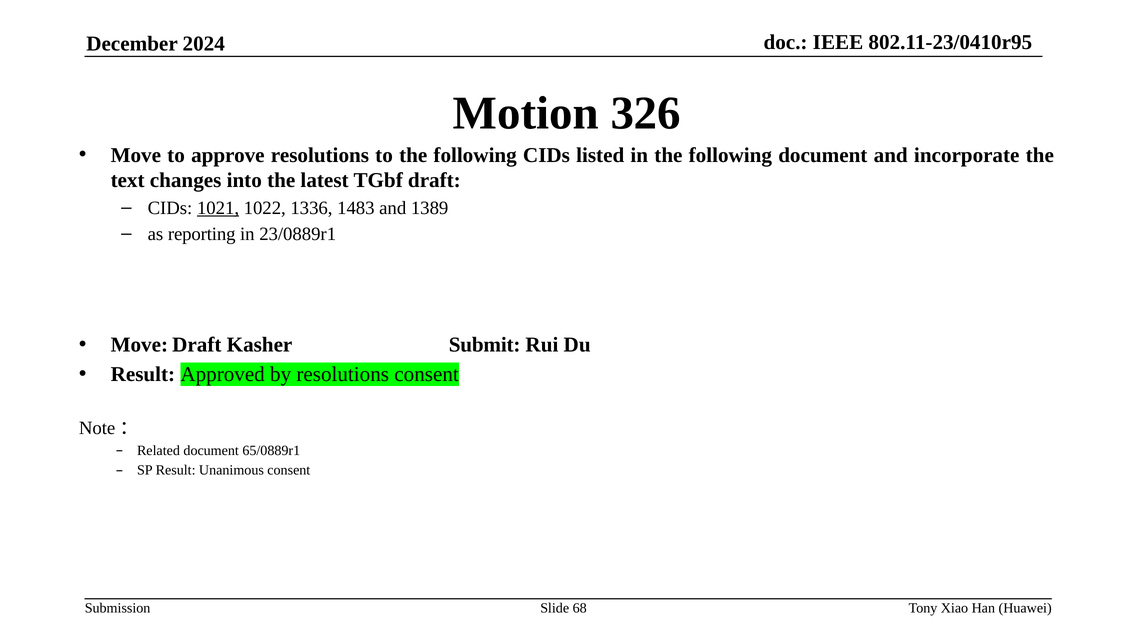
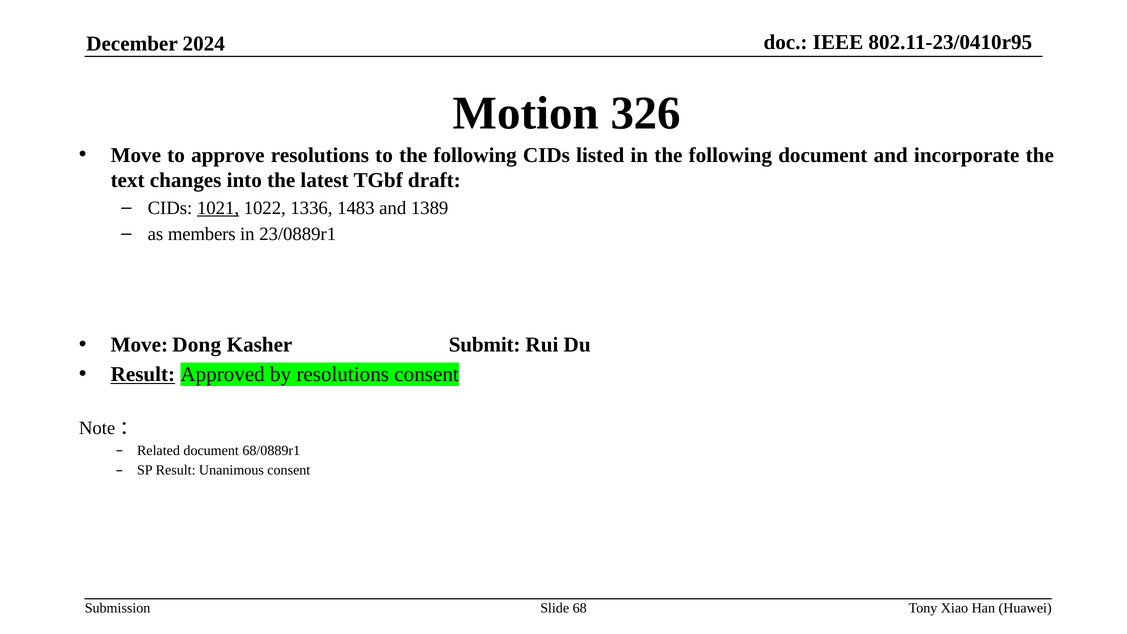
reporting: reporting -> members
Move Draft: Draft -> Dong
Result at (143, 374) underline: none -> present
65/0889r1: 65/0889r1 -> 68/0889r1
